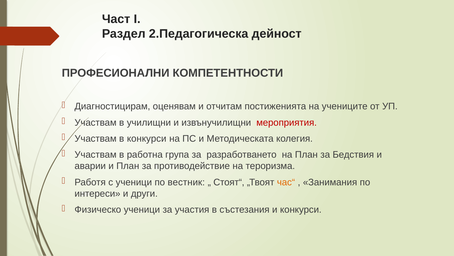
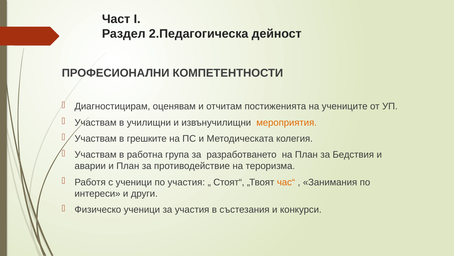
мероприятия colour: red -> orange
в конкурси: конкурси -> грешките
по вестник: вестник -> участия
